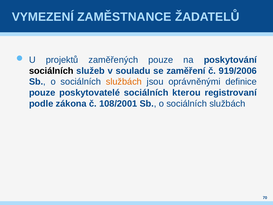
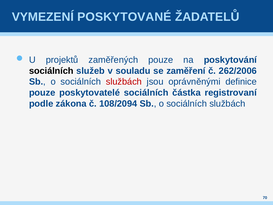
ZAMĚSTNANCE: ZAMĚSTNANCE -> POSKYTOVANÉ
919/2006: 919/2006 -> 262/2006
službách at (124, 82) colour: orange -> red
kterou: kterou -> částka
108/2001: 108/2001 -> 108/2094
